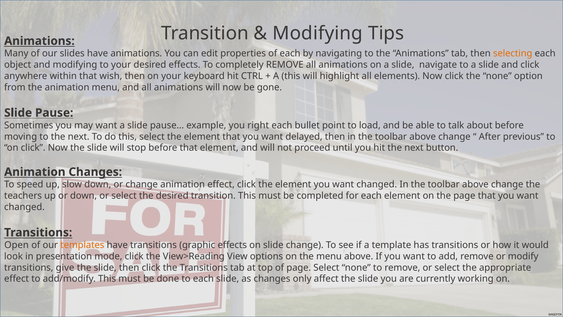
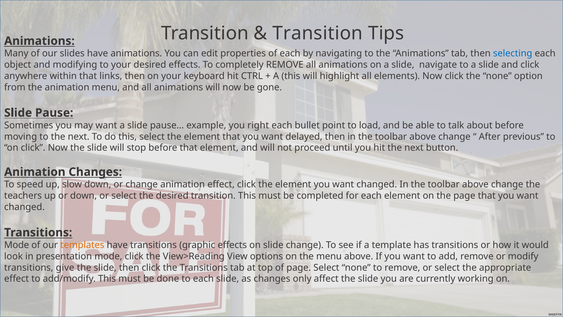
Modifying at (318, 33): Modifying -> Transition
selecting colour: orange -> blue
wish: wish -> links
Open at (16, 245): Open -> Mode
